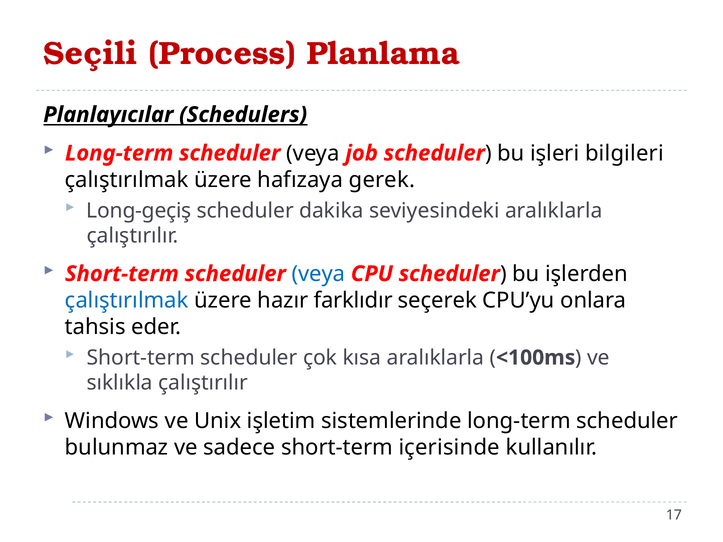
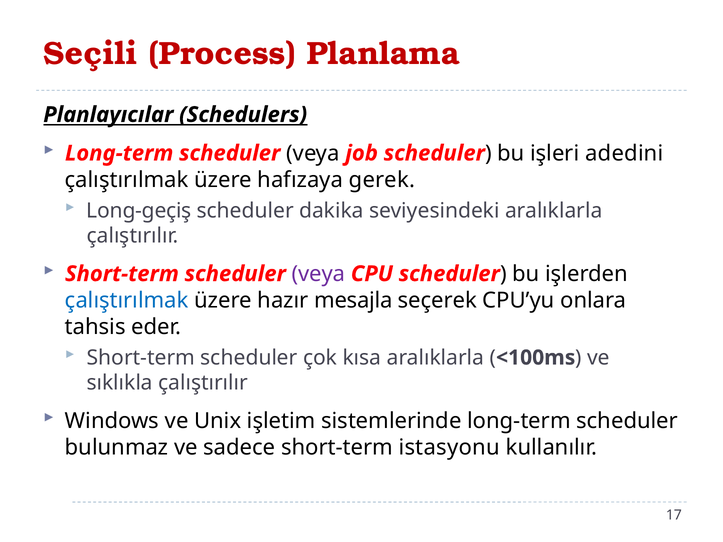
bilgileri: bilgileri -> adedini
veya at (318, 274) colour: blue -> purple
farklıdır: farklıdır -> mesajla
içerisinde: içerisinde -> istasyonu
